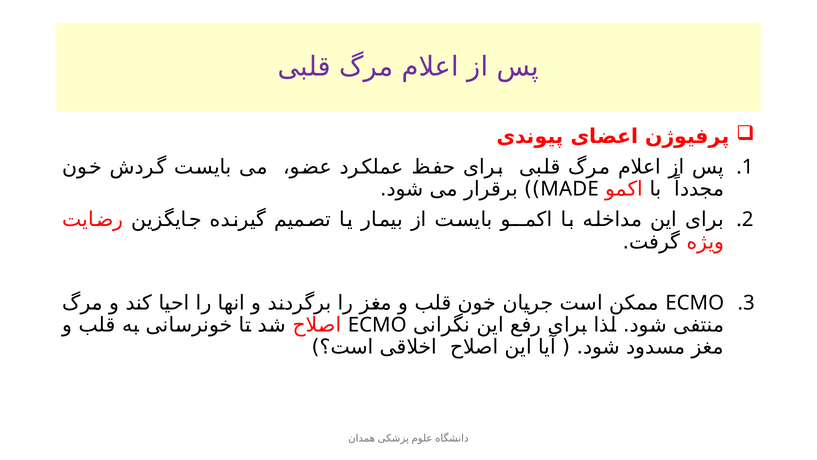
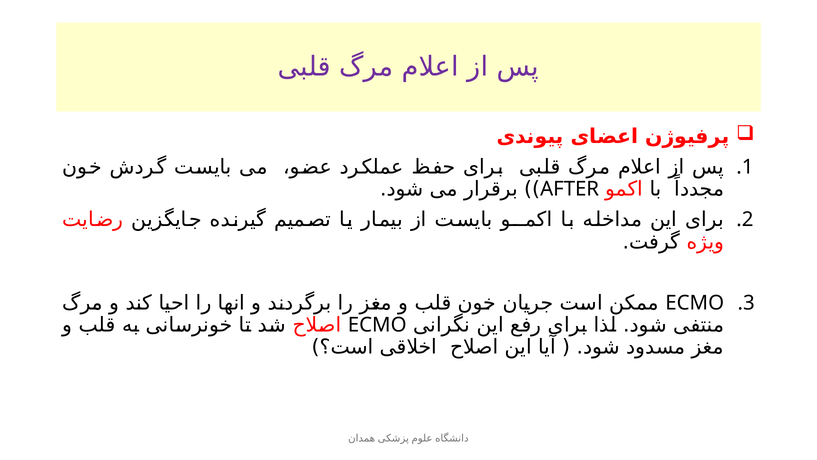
MADE: MADE -> AFTER
